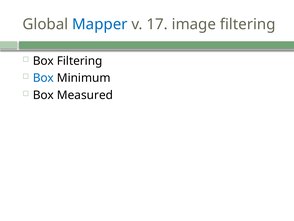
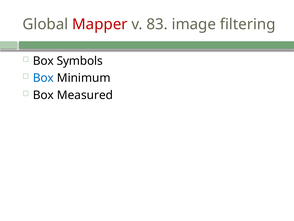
Mapper colour: blue -> red
17: 17 -> 83
Box Filtering: Filtering -> Symbols
